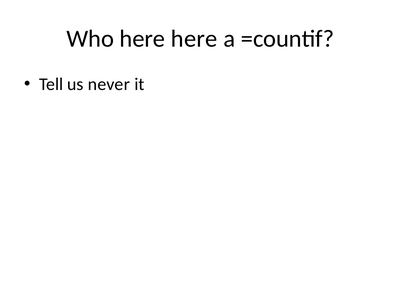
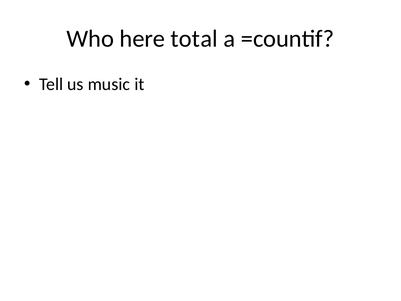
here here: here -> total
never: never -> music
